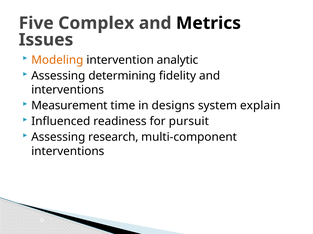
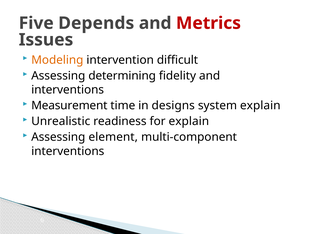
Complex: Complex -> Depends
Metrics colour: black -> red
analytic: analytic -> difficult
Influenced: Influenced -> Unrealistic
for pursuit: pursuit -> explain
research: research -> element
